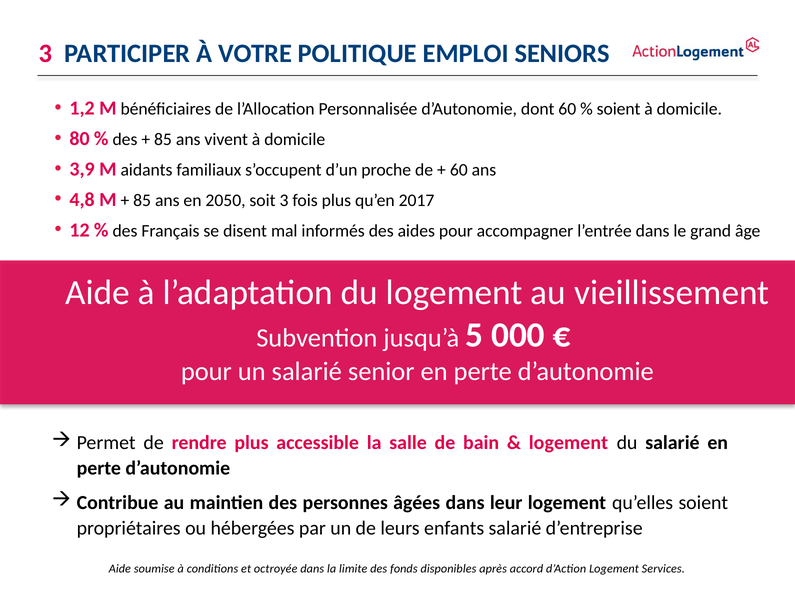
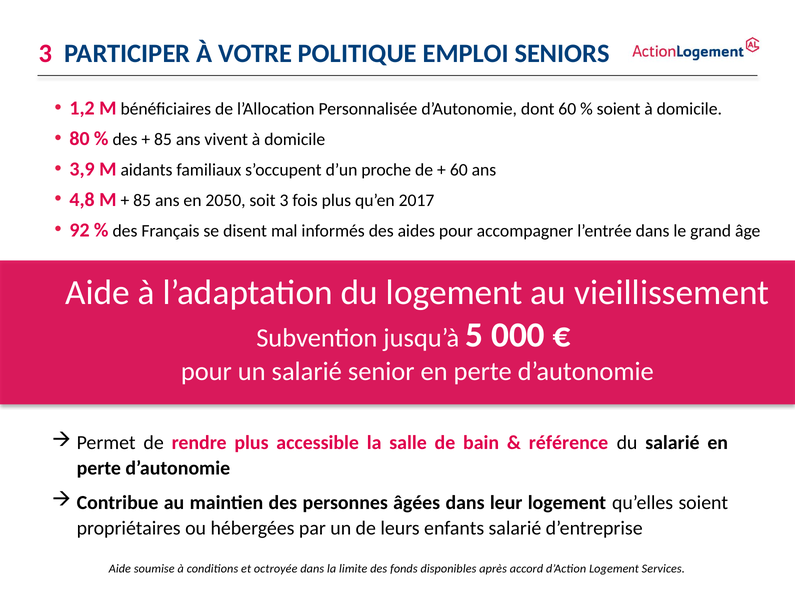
12: 12 -> 92
logement at (568, 443): logement -> référence
